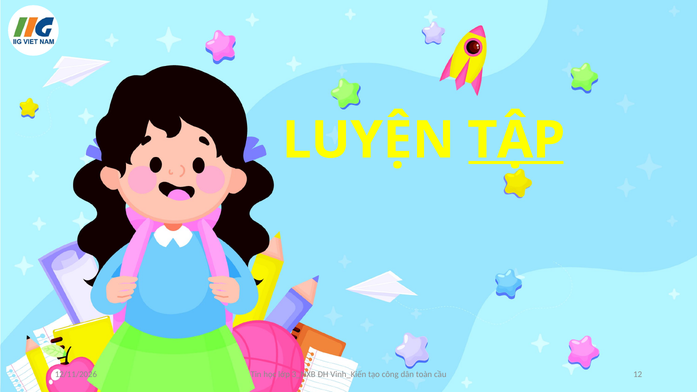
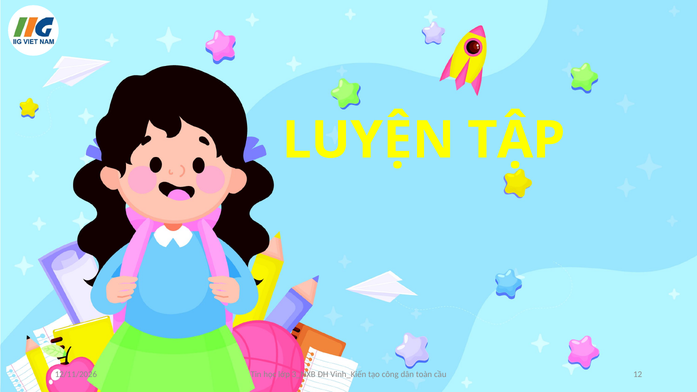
TẬP underline: present -> none
